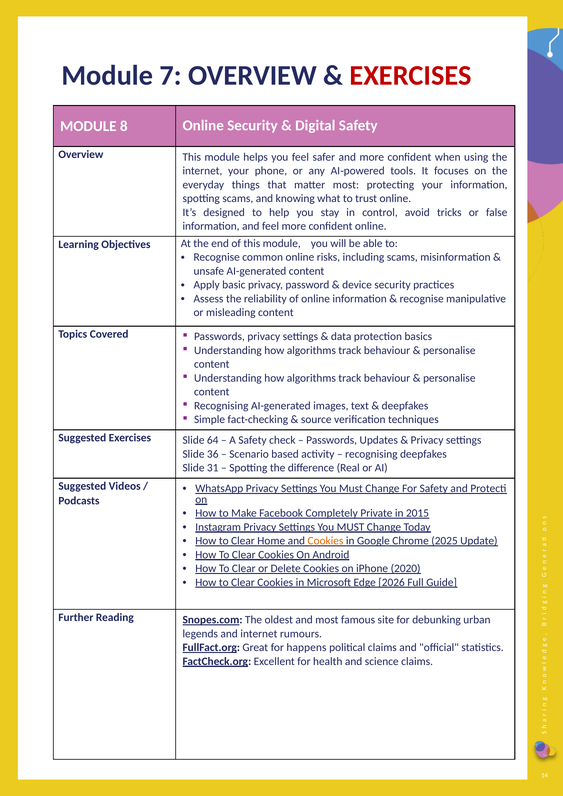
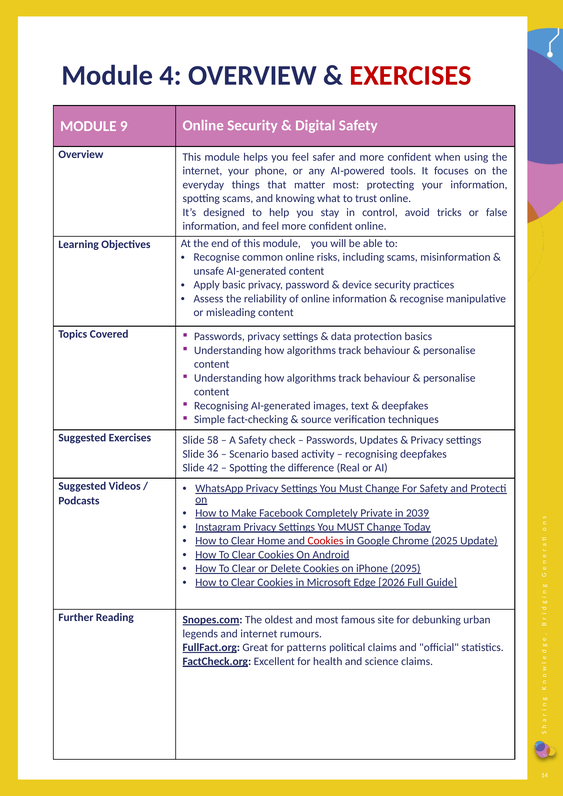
7: 7 -> 4
8: 8 -> 9
64: 64 -> 58
31: 31 -> 42
2015: 2015 -> 2039
Cookies at (325, 541) colour: orange -> red
2020: 2020 -> 2095
happens: happens -> patterns
